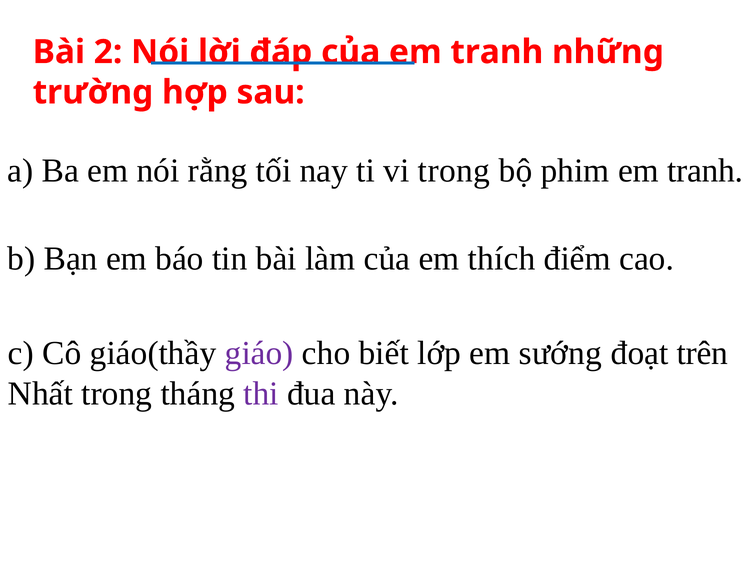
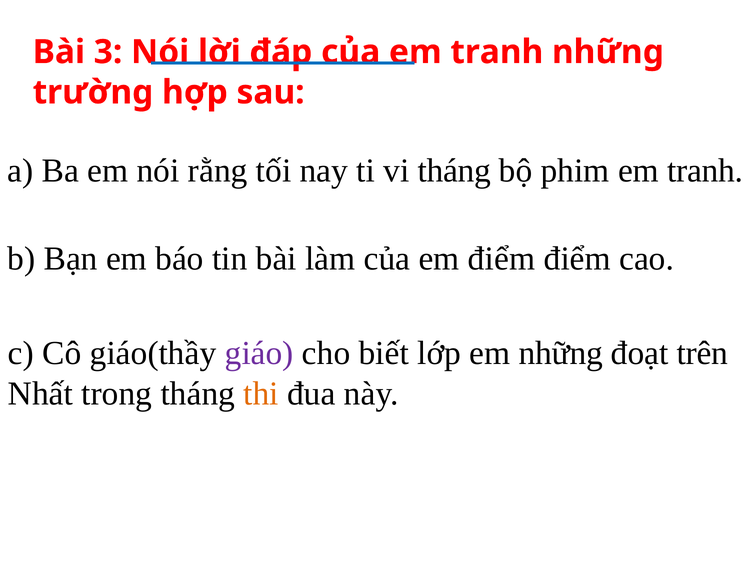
2: 2 -> 3
vi trong: trong -> tháng
em thích: thích -> điểm
em sướng: sướng -> những
thi colour: purple -> orange
